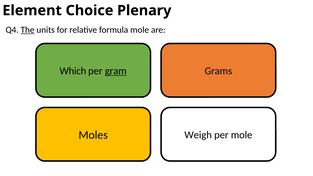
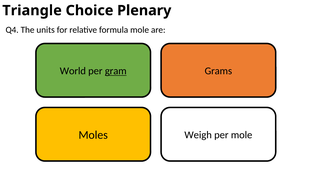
Element: Element -> Triangle
The underline: present -> none
Which: Which -> World
